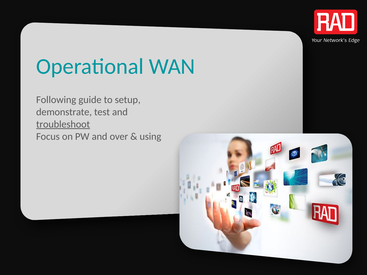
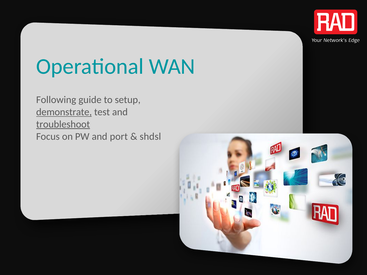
demonstrate underline: none -> present
over: over -> port
using: using -> shdsl
